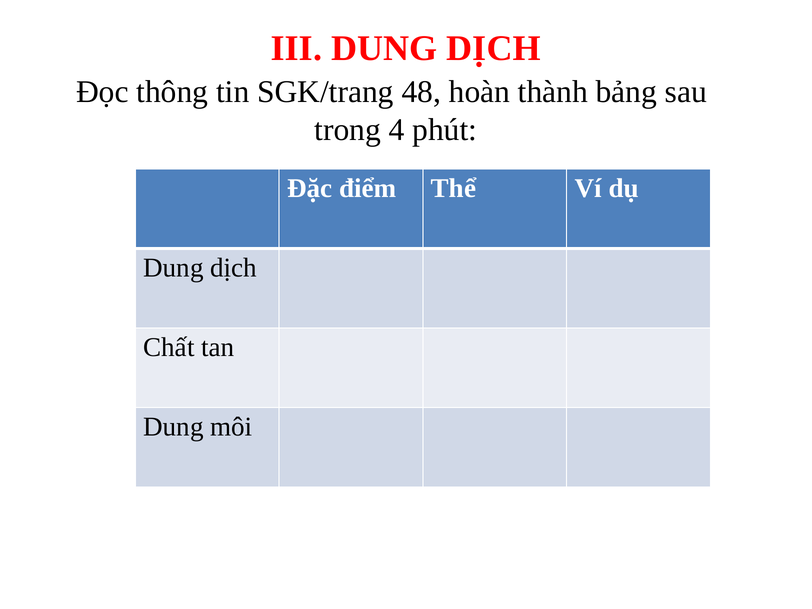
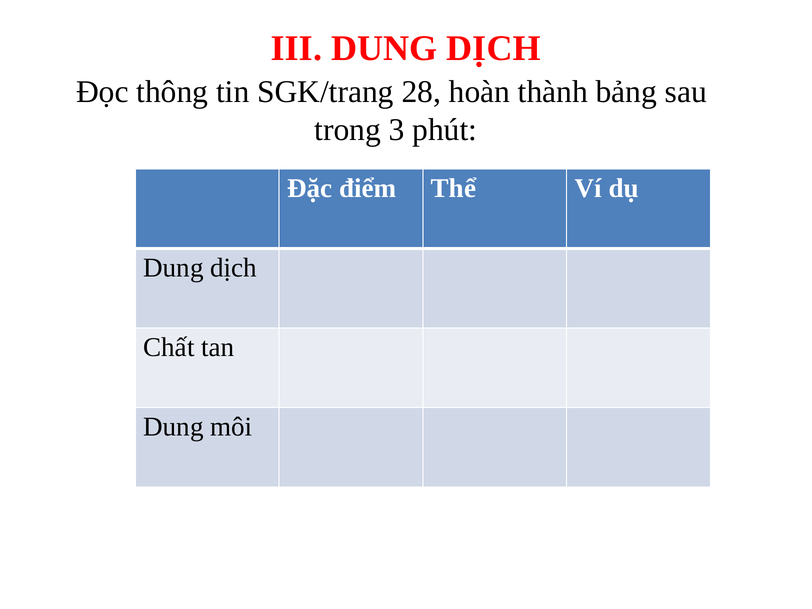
48: 48 -> 28
4: 4 -> 3
